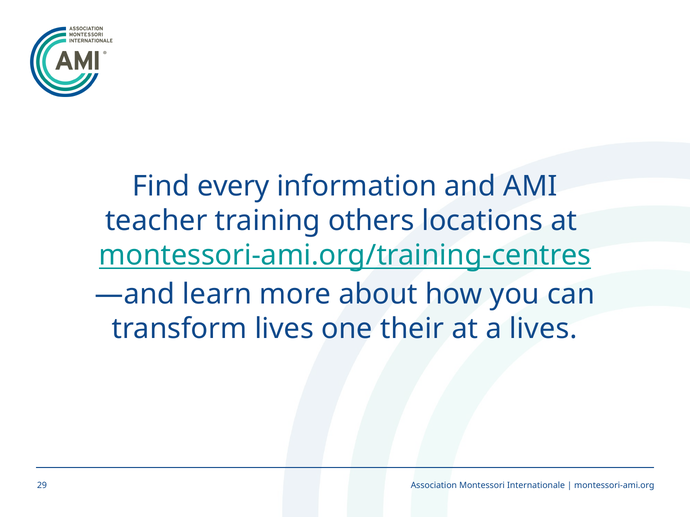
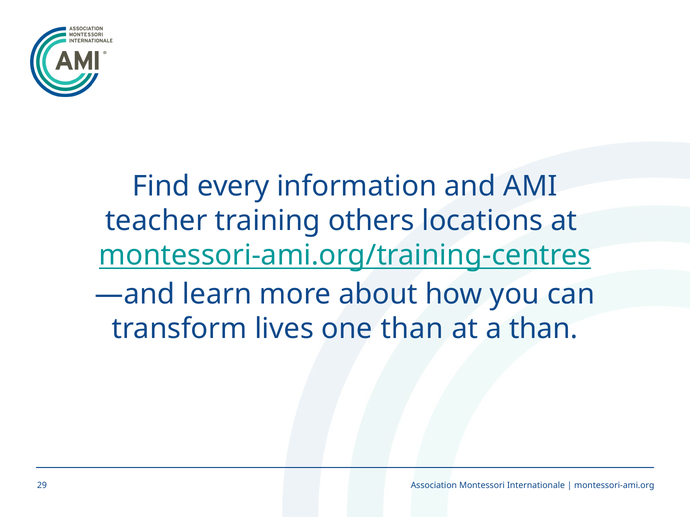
one their: their -> than
a lives: lives -> than
